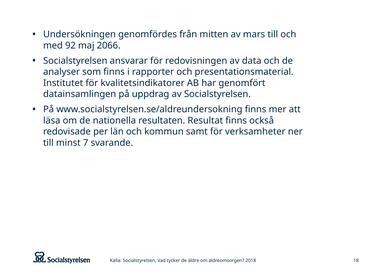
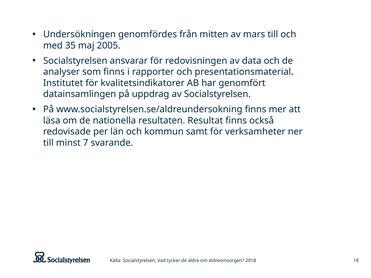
92: 92 -> 35
2066: 2066 -> 2005
